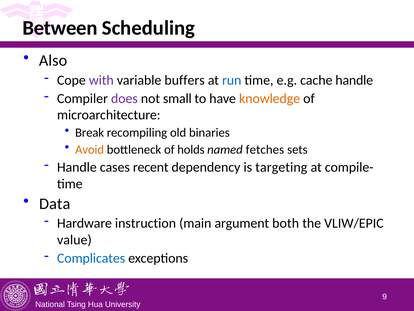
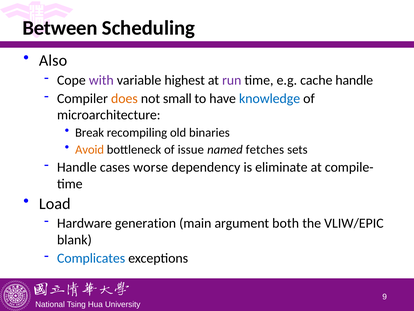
buffers: buffers -> highest
run colour: blue -> purple
does colour: purple -> orange
knowledge colour: orange -> blue
holds: holds -> issue
recent: recent -> worse
targeting: targeting -> eliminate
Data: Data -> Load
instruction: instruction -> generation
value: value -> blank
